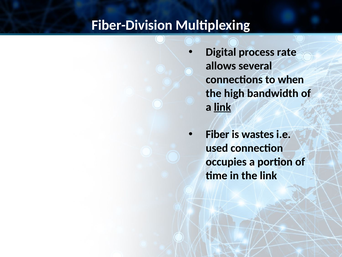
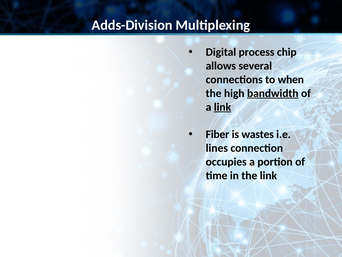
Fiber-Division: Fiber-Division -> Adds-Division
rate: rate -> chip
bandwidth underline: none -> present
used: used -> lines
